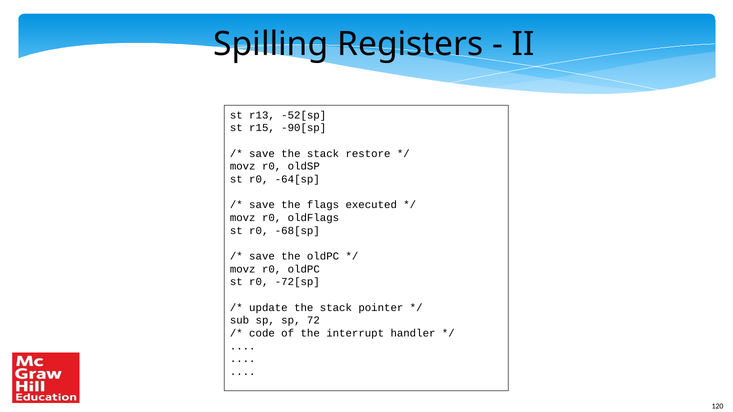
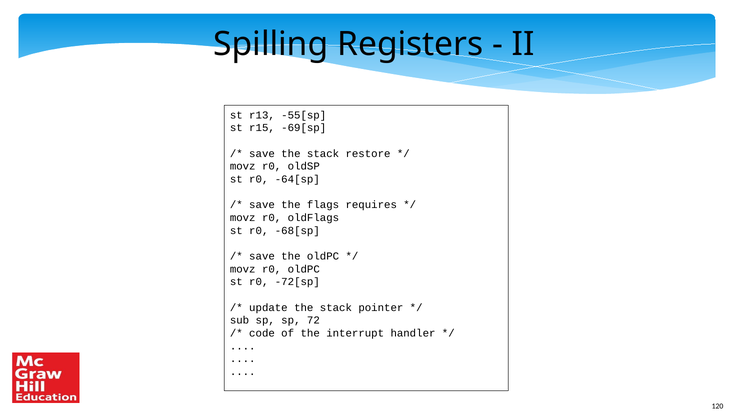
-52[sp: -52[sp -> -55[sp
-90[sp: -90[sp -> -69[sp
executed: executed -> requires
